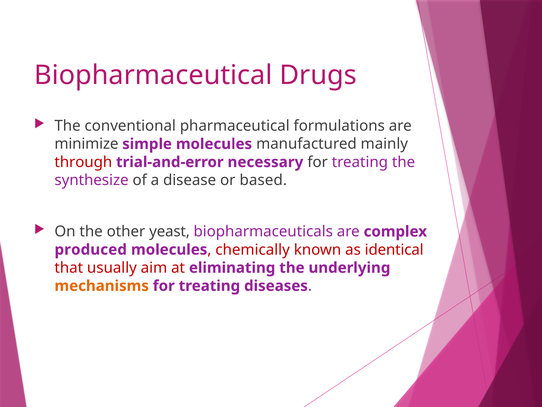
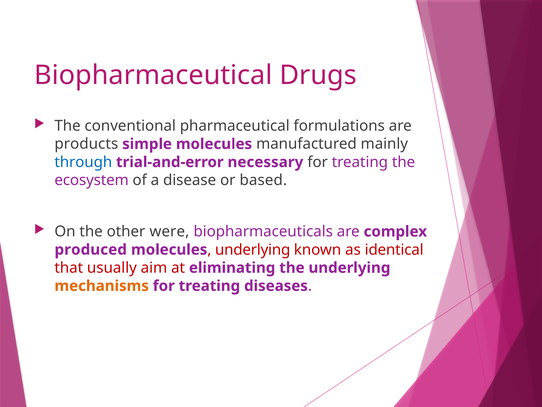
minimize: minimize -> products
through colour: red -> blue
synthesize: synthesize -> ecosystem
yeast: yeast -> were
chemically at (253, 249): chemically -> underlying
